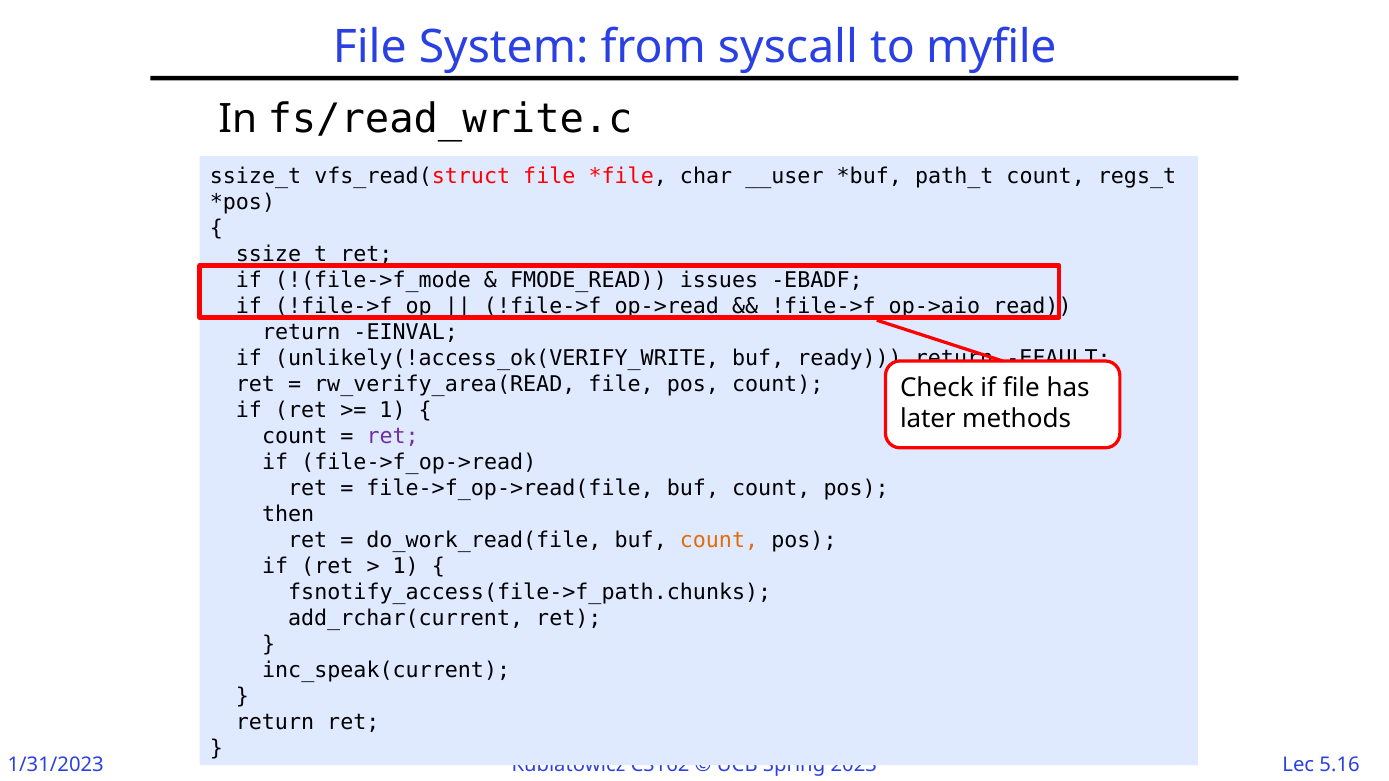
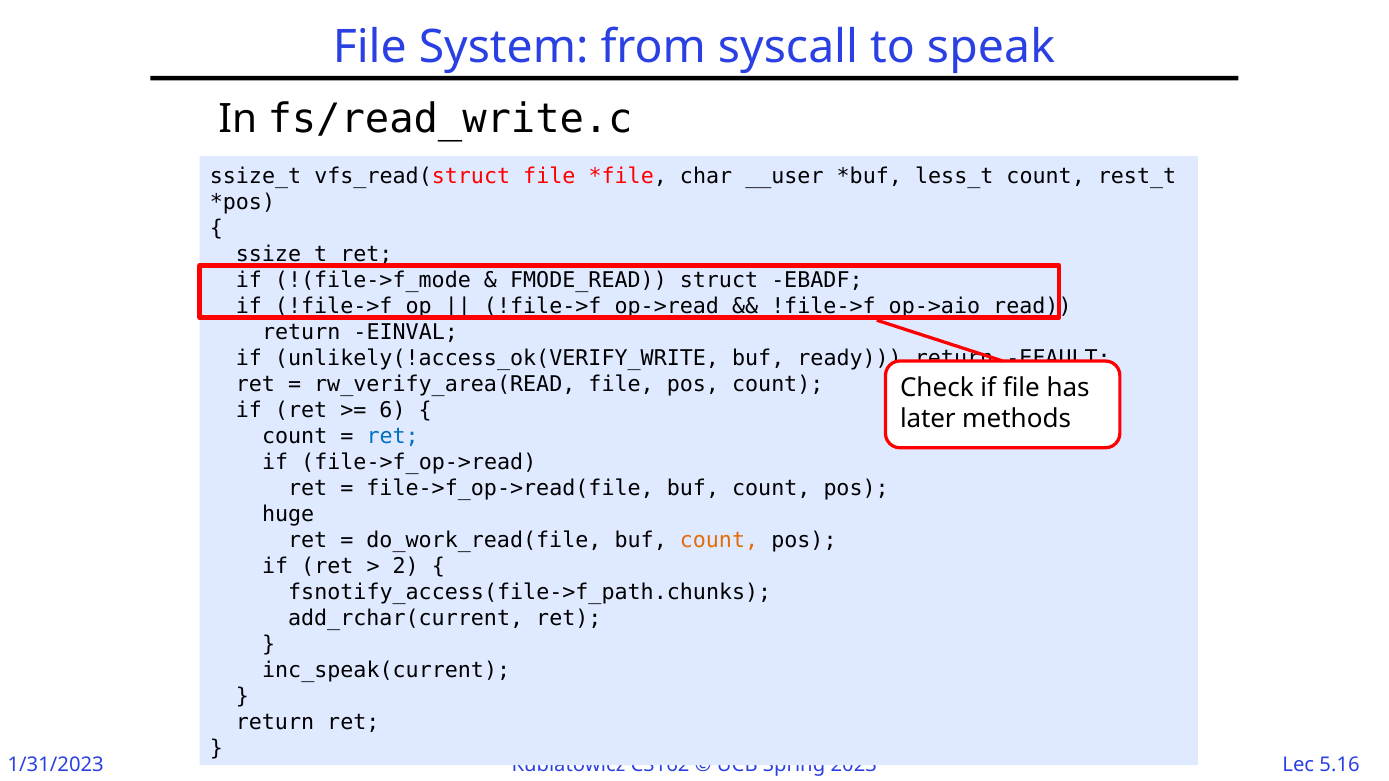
myfile: myfile -> speak
path_t: path_t -> less_t
regs_t: regs_t -> rest_t
issues: issues -> struct
1 at (393, 410): 1 -> 6
ret at (393, 436) colour: purple -> blue
then: then -> huge
1 at (406, 567): 1 -> 2
